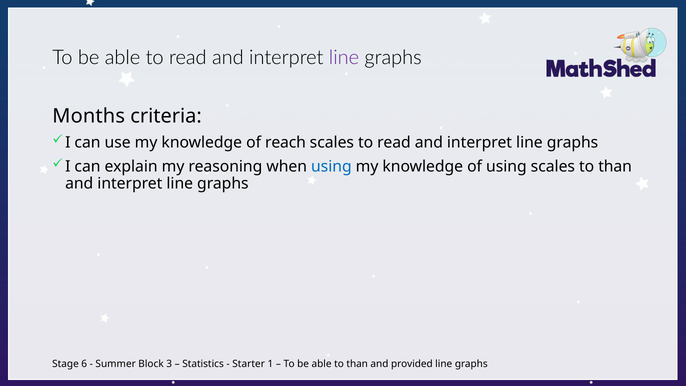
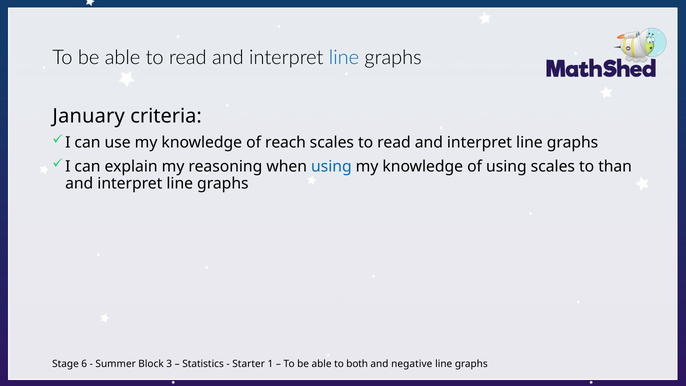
line at (344, 58) colour: purple -> blue
Months: Months -> January
able to than: than -> both
provided: provided -> negative
